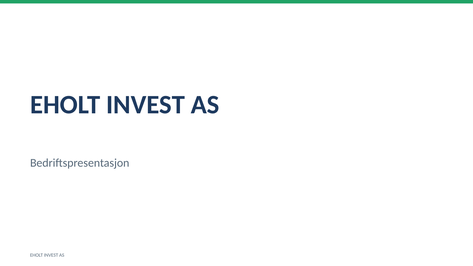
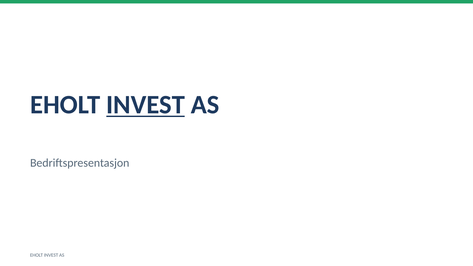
INVEST at (146, 105) underline: none -> present
